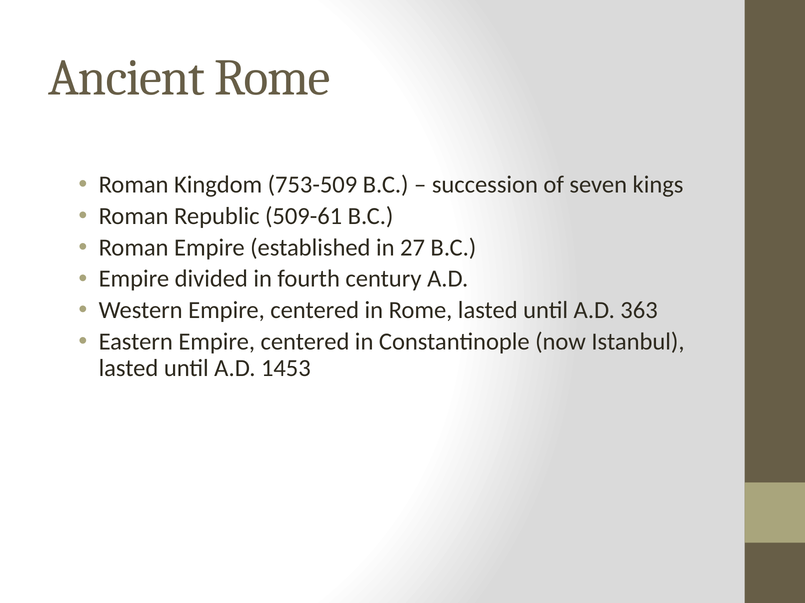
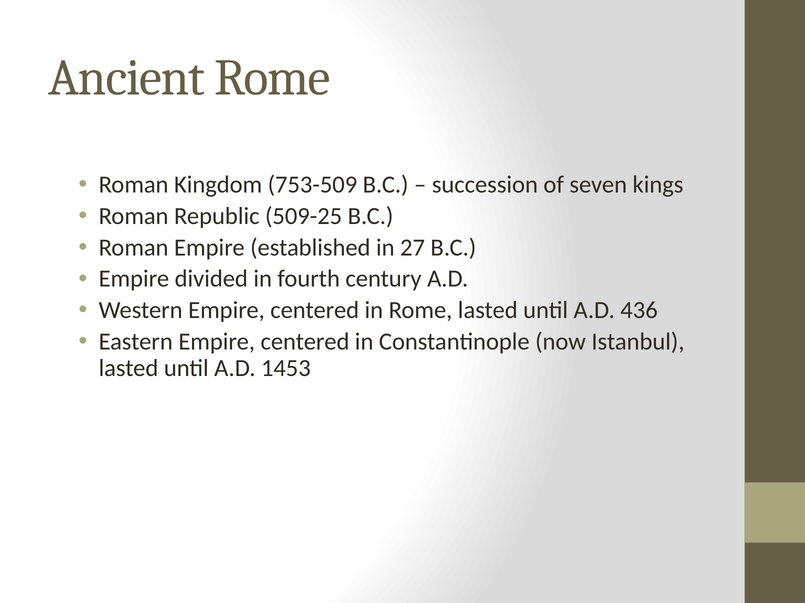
509-61: 509-61 -> 509-25
363: 363 -> 436
